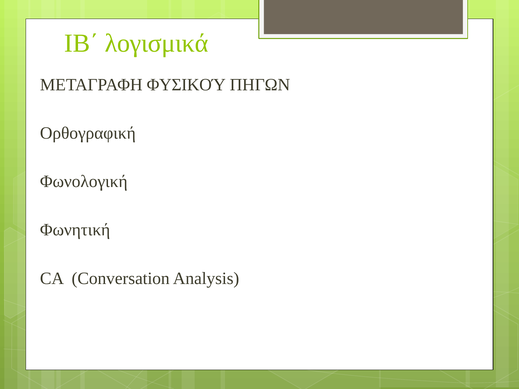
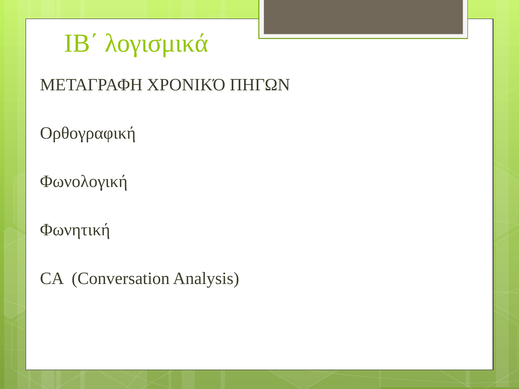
ΦΥΣΙΚΟΎ: ΦΥΣΙΚΟΎ -> ΧΡΟΝΙΚΌ
